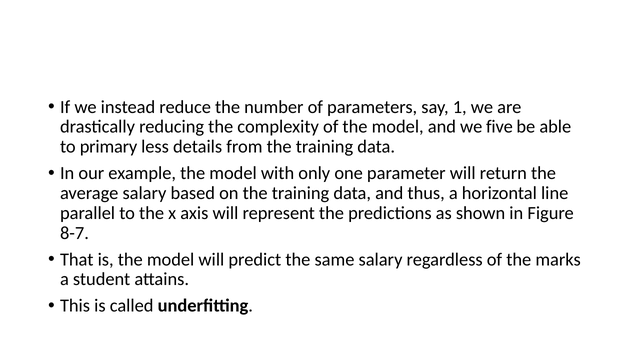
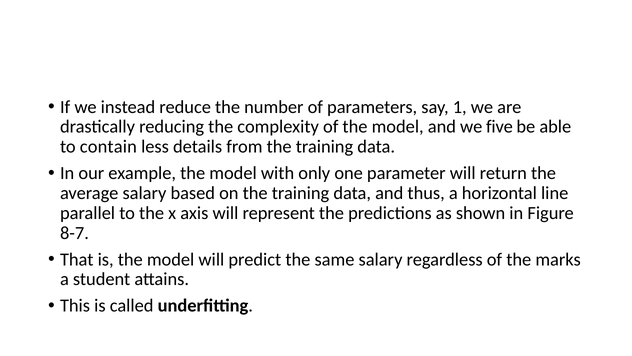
primary: primary -> contain
